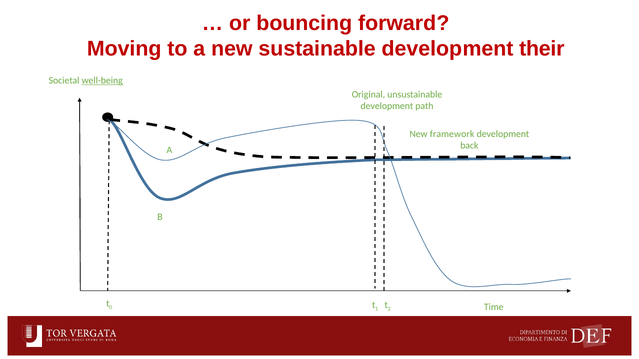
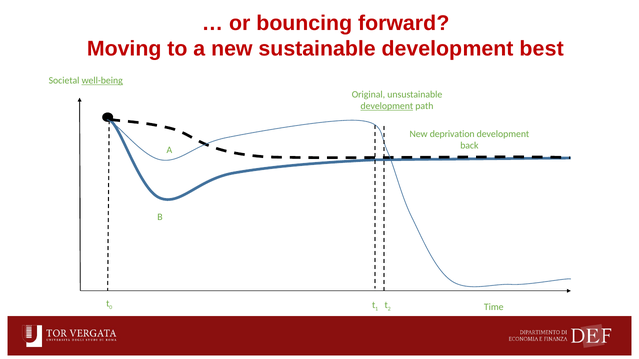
their: their -> best
development at (387, 106) underline: none -> present
framework: framework -> deprivation
